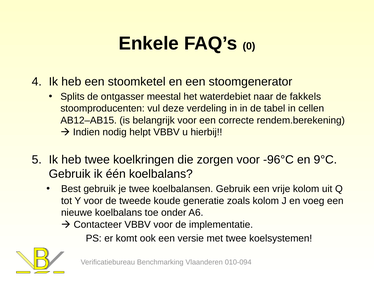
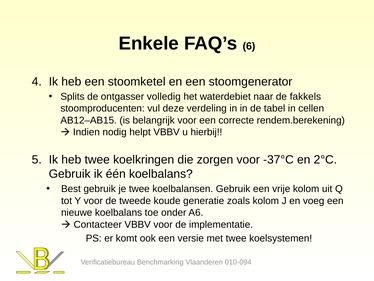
0: 0 -> 6
meestal: meestal -> volledig
-96°C: -96°C -> -37°C
9°C: 9°C -> 2°C
